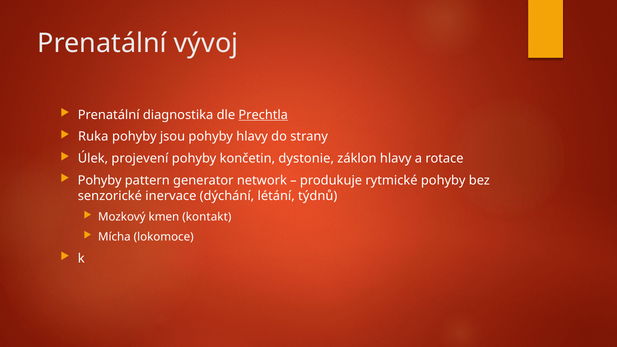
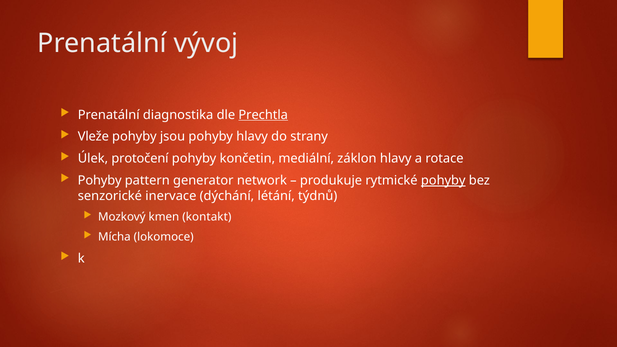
Ruka: Ruka -> Vleže
projevení: projevení -> protočení
dystonie: dystonie -> mediální
pohyby at (443, 180) underline: none -> present
